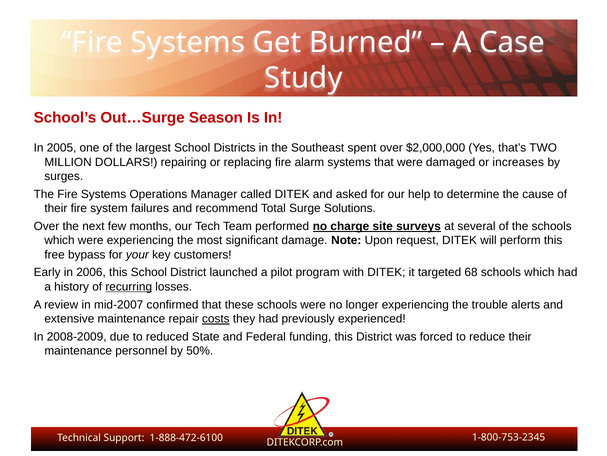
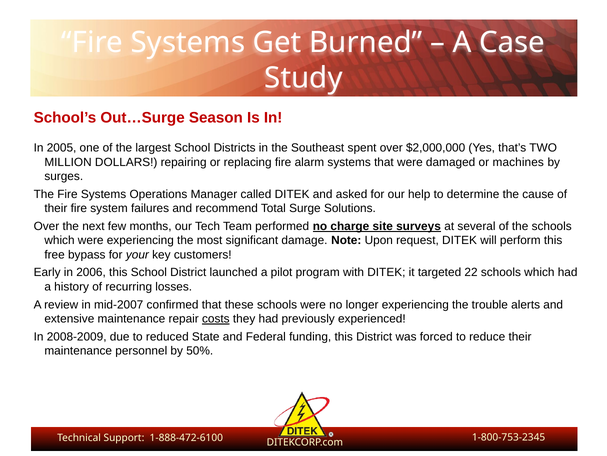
increases: increases -> machines
68: 68 -> 22
recurring underline: present -> none
